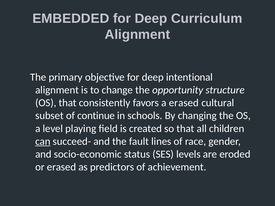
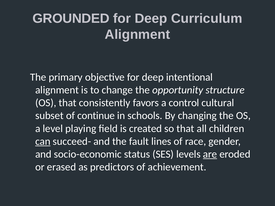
EMBEDDED: EMBEDDED -> GROUNDED
a erased: erased -> control
are underline: none -> present
